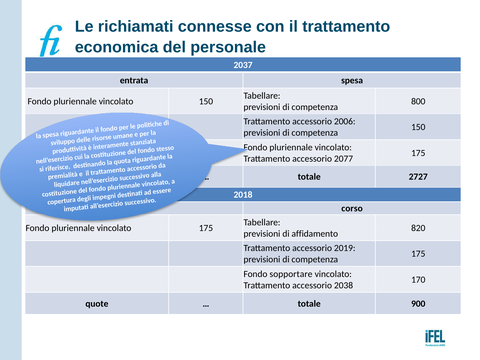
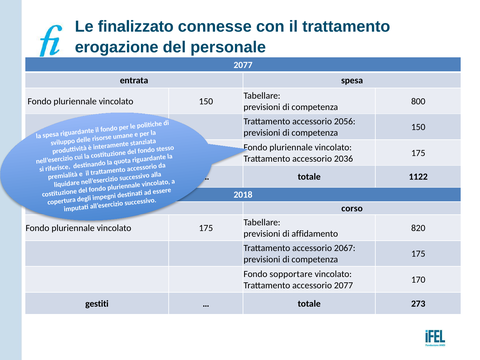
richiamati: richiamati -> finalizzato
economica: economica -> erogazione
2037 at (243, 65): 2037 -> 2077
2006: 2006 -> 2056
2077: 2077 -> 2036
2727: 2727 -> 1122
2019: 2019 -> 2067
accessorio 2038: 2038 -> 2077
quote: quote -> gestiti
900: 900 -> 273
